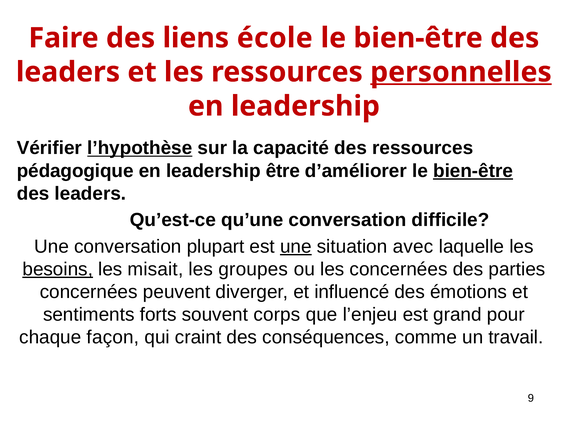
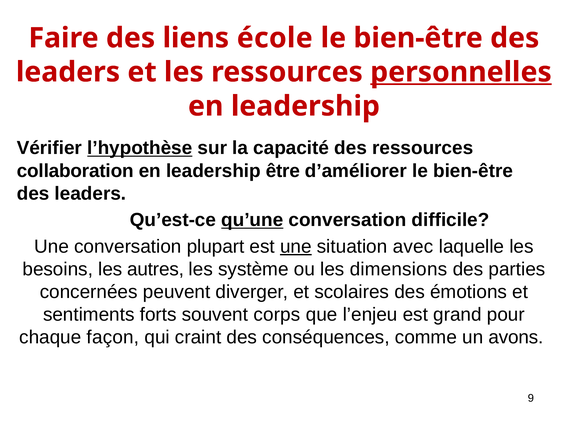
pédagogique: pédagogique -> collaboration
bien-être at (473, 171) underline: present -> none
qu’une underline: none -> present
besoins underline: present -> none
misait: misait -> autres
groupes: groupes -> système
les concernées: concernées -> dimensions
influencé: influencé -> scolaires
travail: travail -> avons
